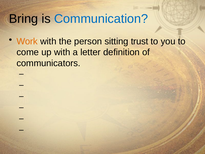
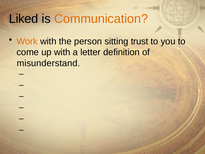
Bring: Bring -> Liked
Communication colour: blue -> orange
communicators: communicators -> misunderstand
